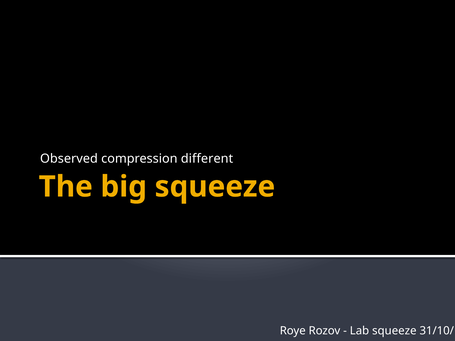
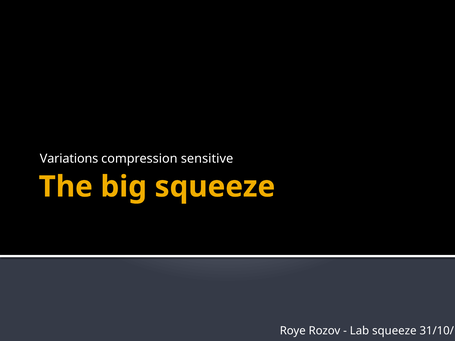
Observed: Observed -> Variations
different: different -> sensitive
